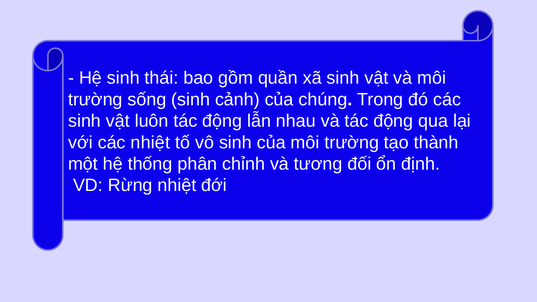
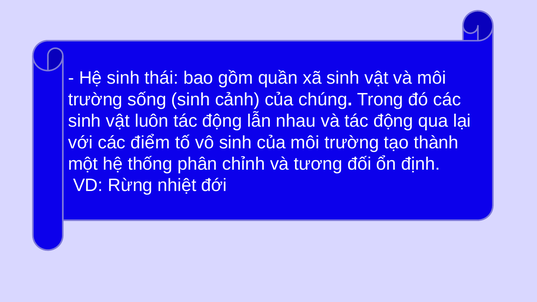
các nhiệt: nhiệt -> điểm
